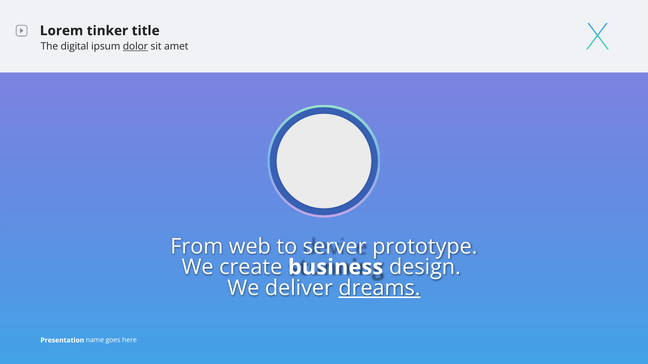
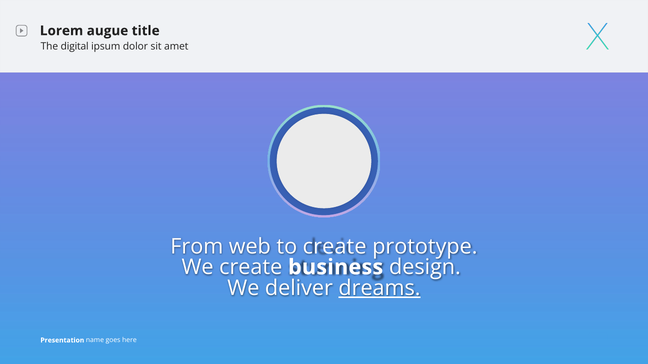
tinker: tinker -> augue
dolor underline: present -> none
to server: server -> create
